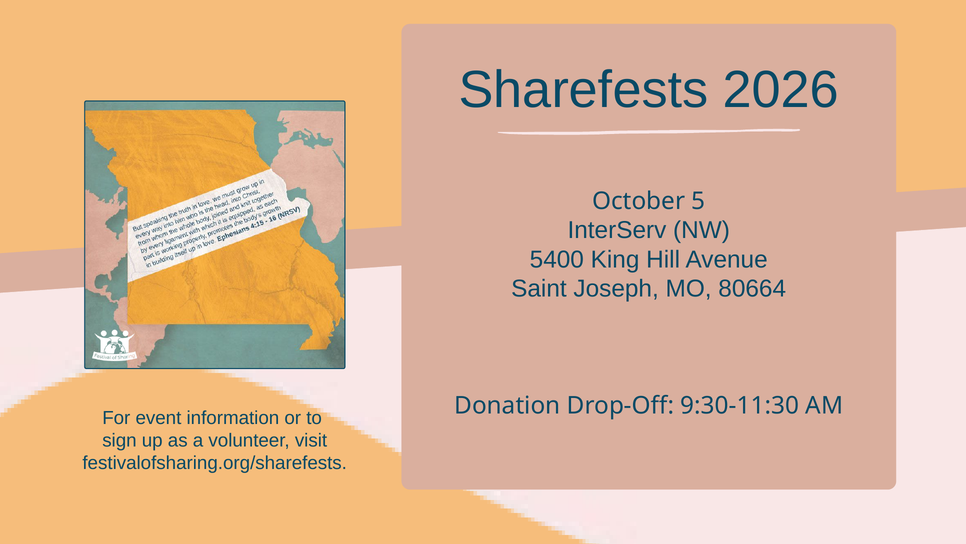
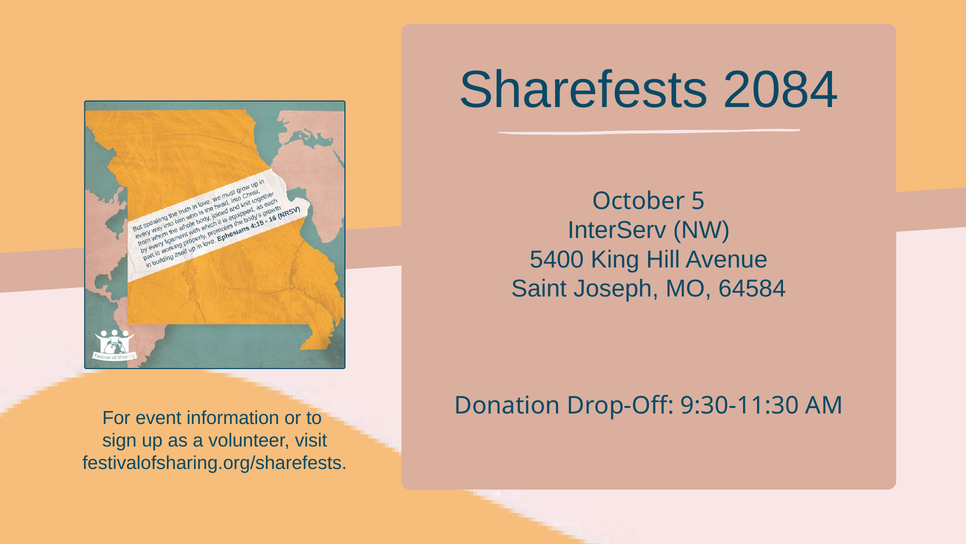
2026: 2026 -> 2084
80664: 80664 -> 64584
